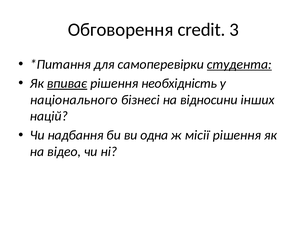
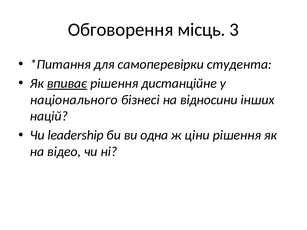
credit: credit -> місць
студента underline: present -> none
необхідність: необхідність -> дистанційне
надбання: надбання -> leadership
місії: місії -> ціни
